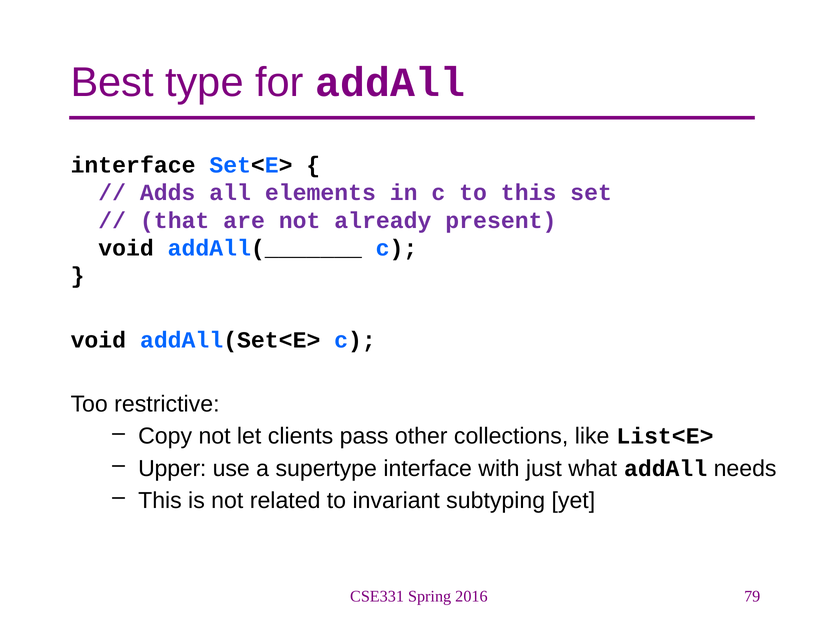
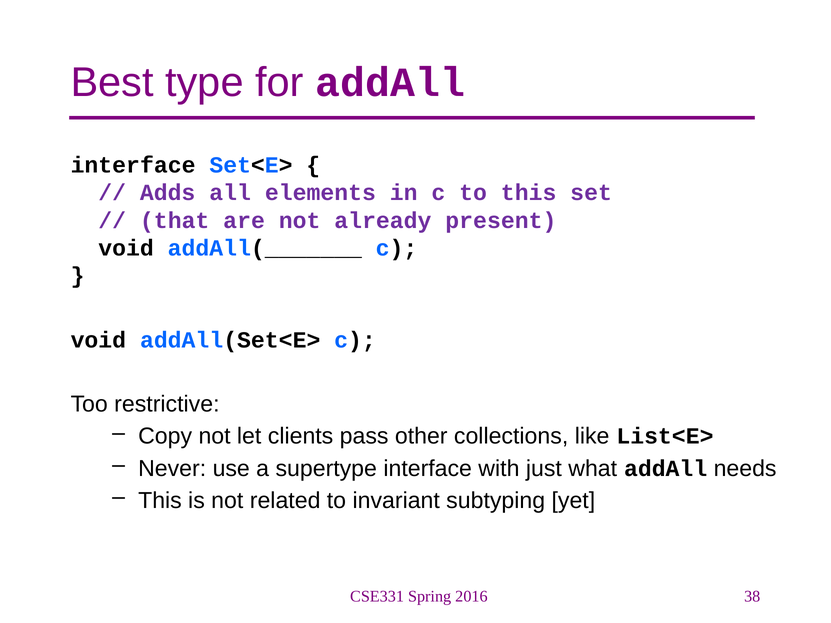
Upper: Upper -> Never
79: 79 -> 38
